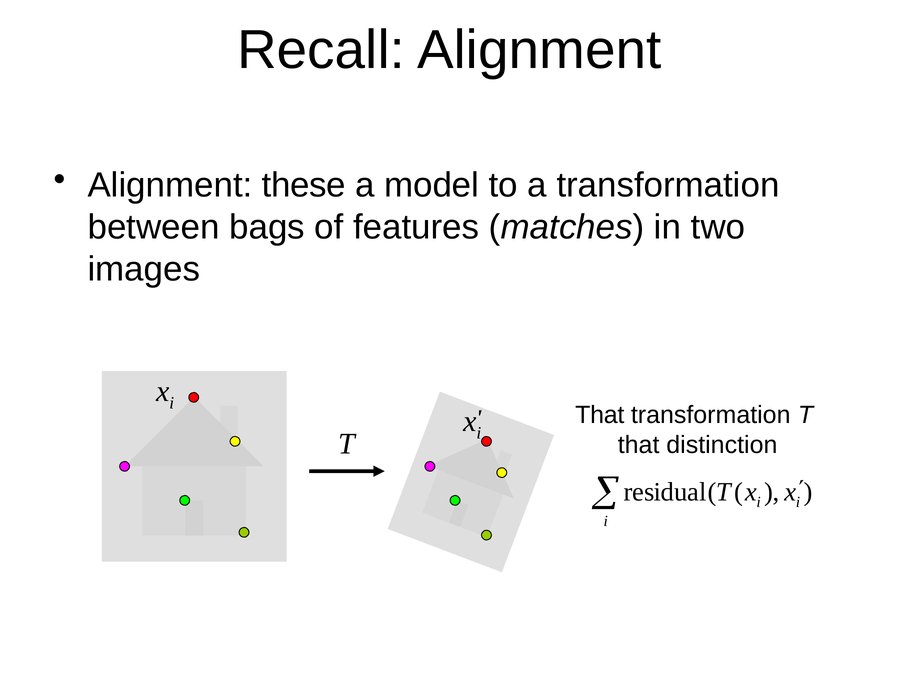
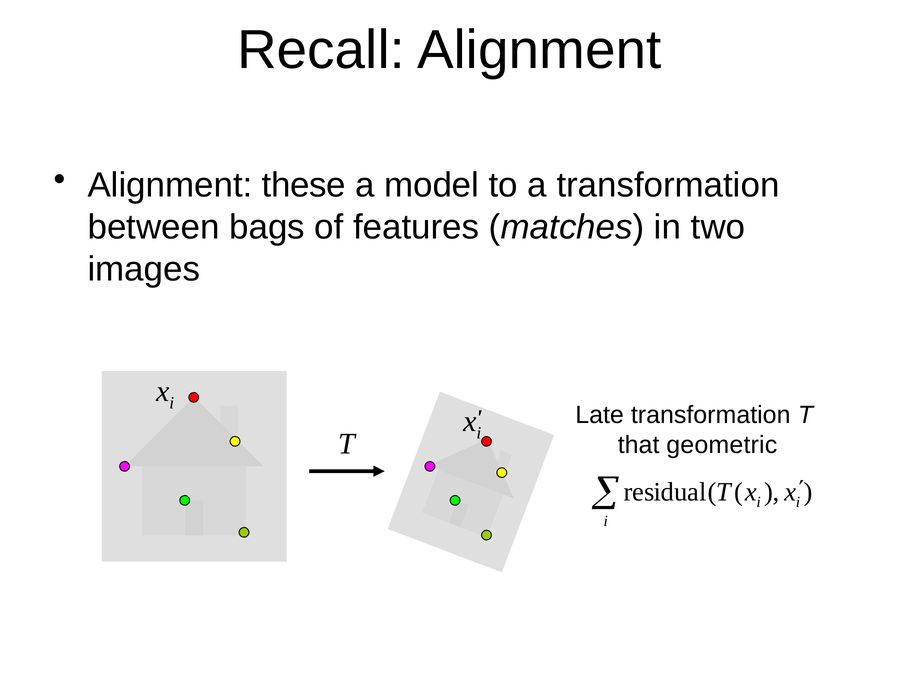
That at (600, 415): That -> Late
distinction: distinction -> geometric
